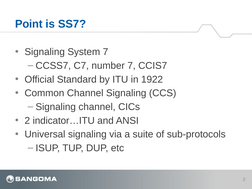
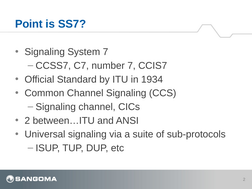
1922: 1922 -> 1934
indicator…ITU: indicator…ITU -> between…ITU
